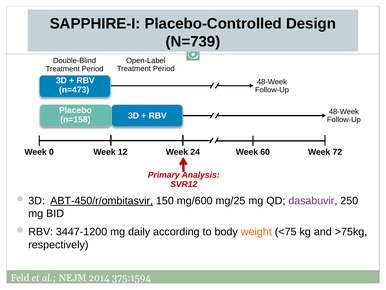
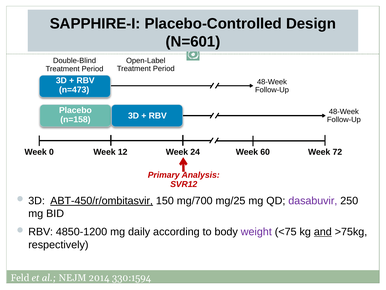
N=739: N=739 -> N=601
mg/600: mg/600 -> mg/700
3447-1200: 3447-1200 -> 4850-1200
weight colour: orange -> purple
and underline: none -> present
375:1594: 375:1594 -> 330:1594
